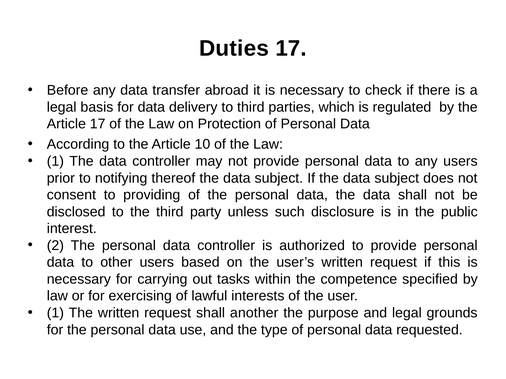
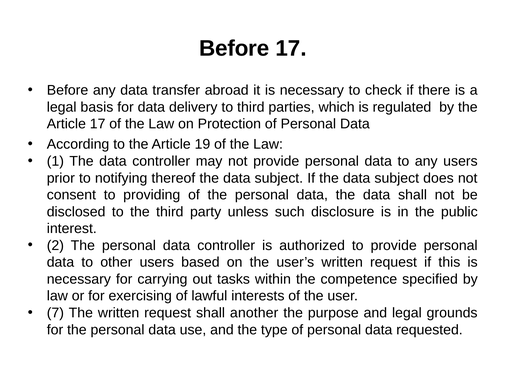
Duties at (234, 48): Duties -> Before
10: 10 -> 19
1 at (55, 313): 1 -> 7
